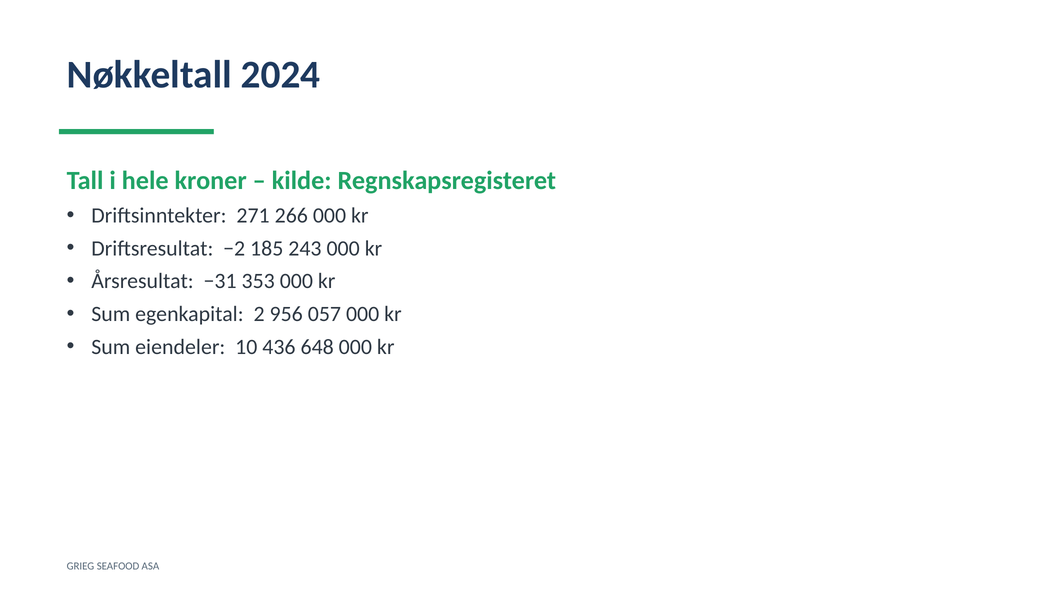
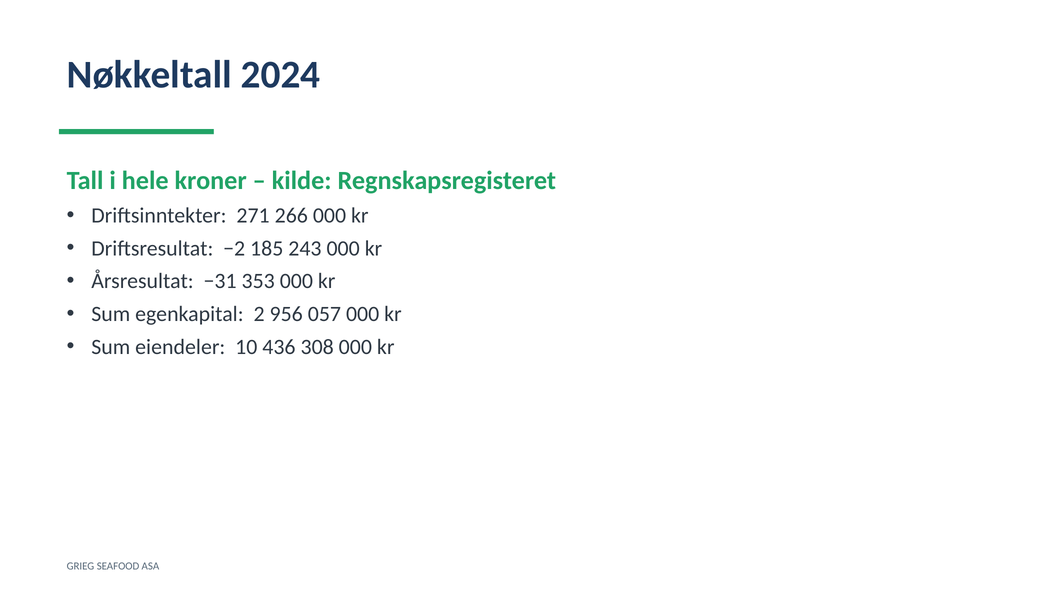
648: 648 -> 308
